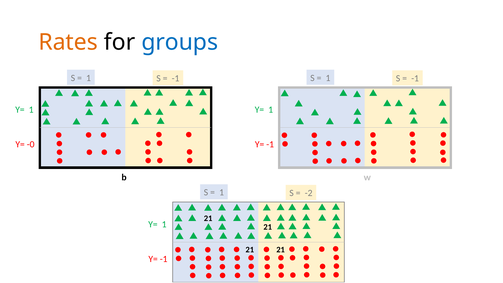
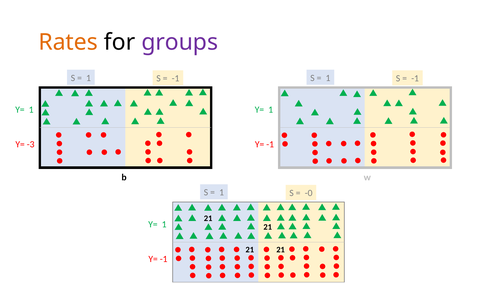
groups colour: blue -> purple
-0: -0 -> -3
-2: -2 -> -0
